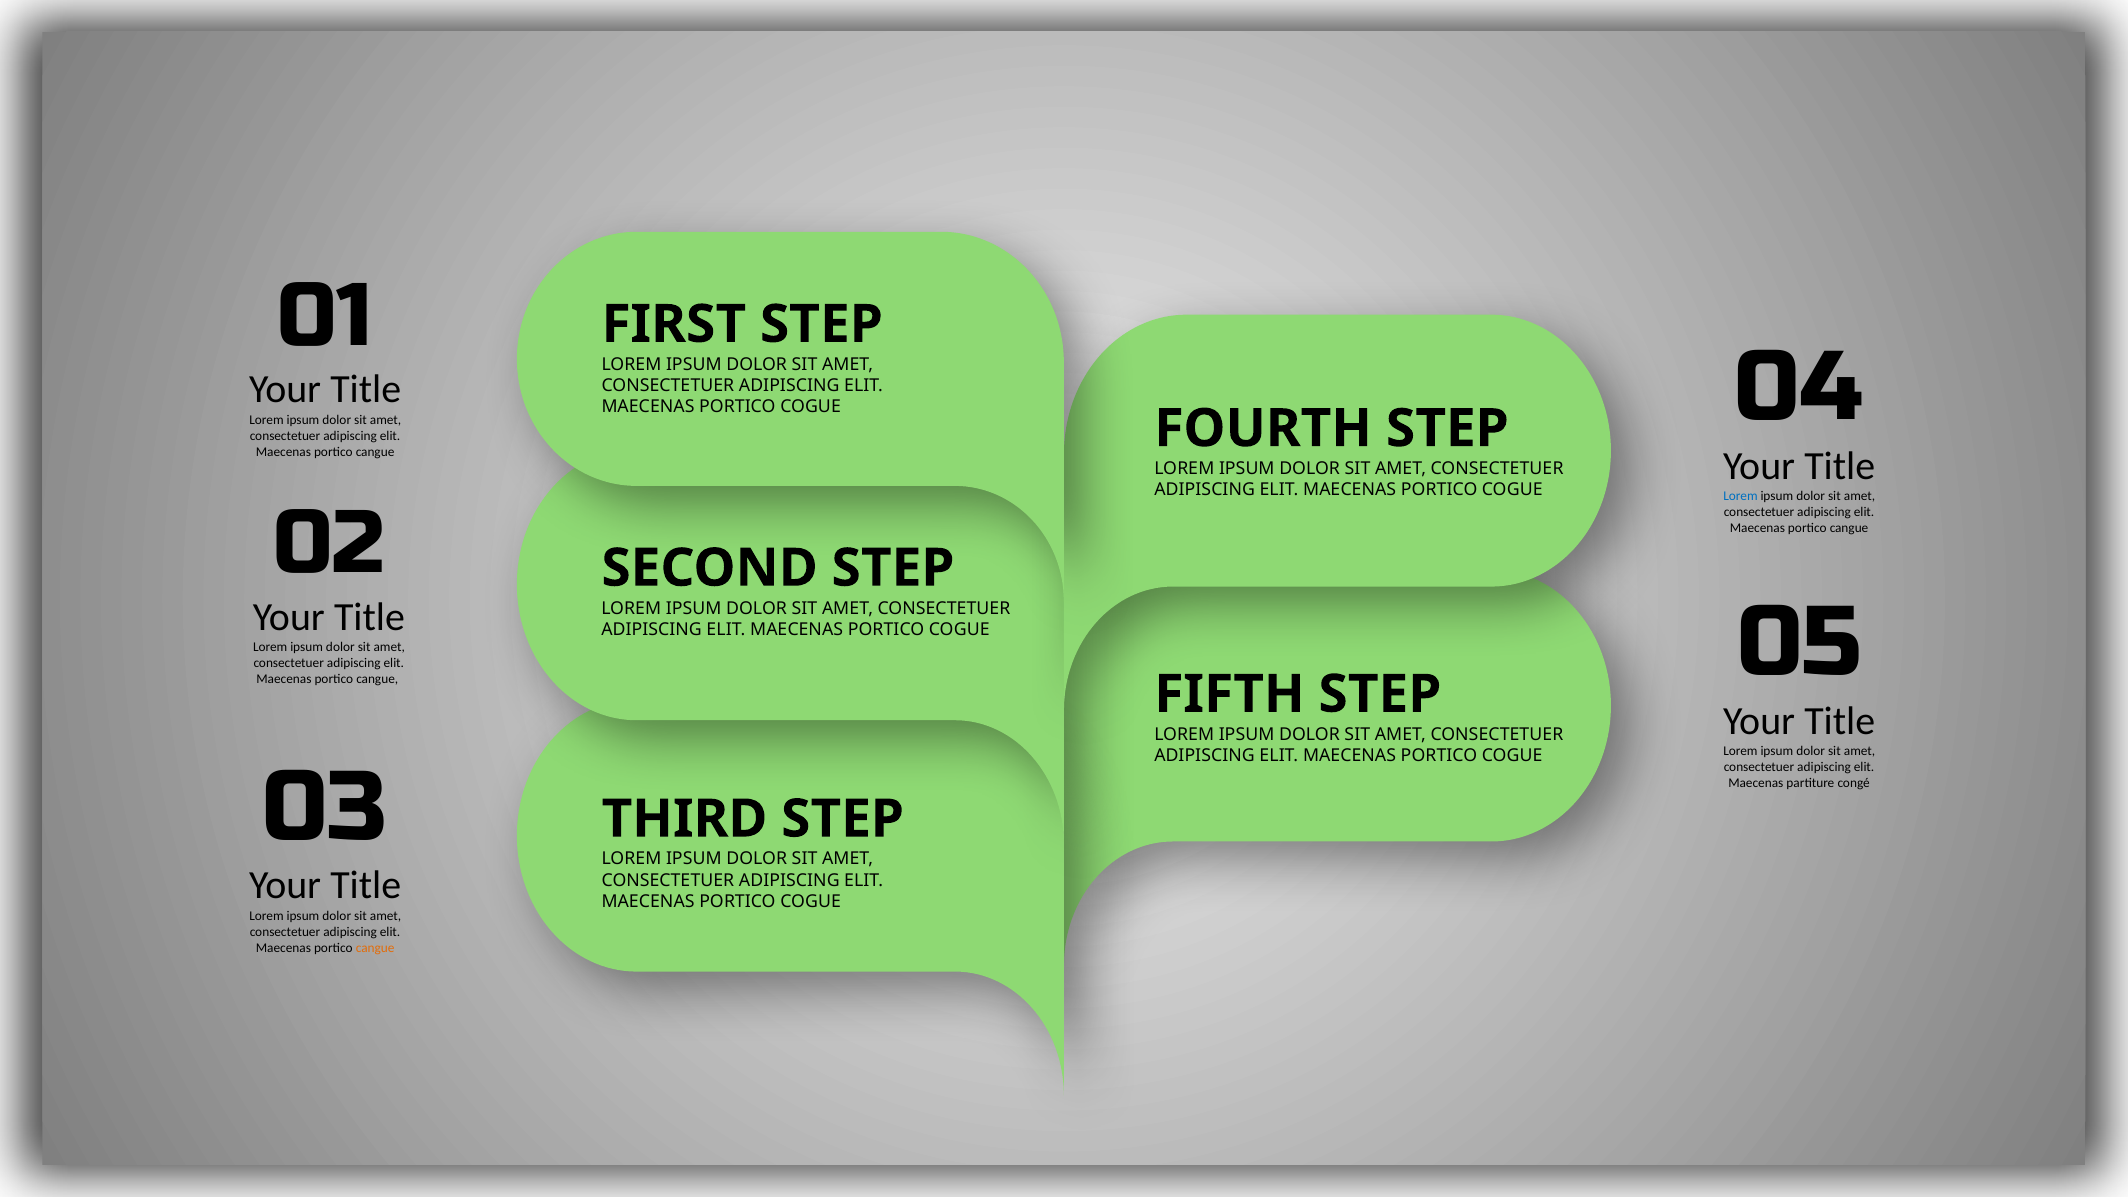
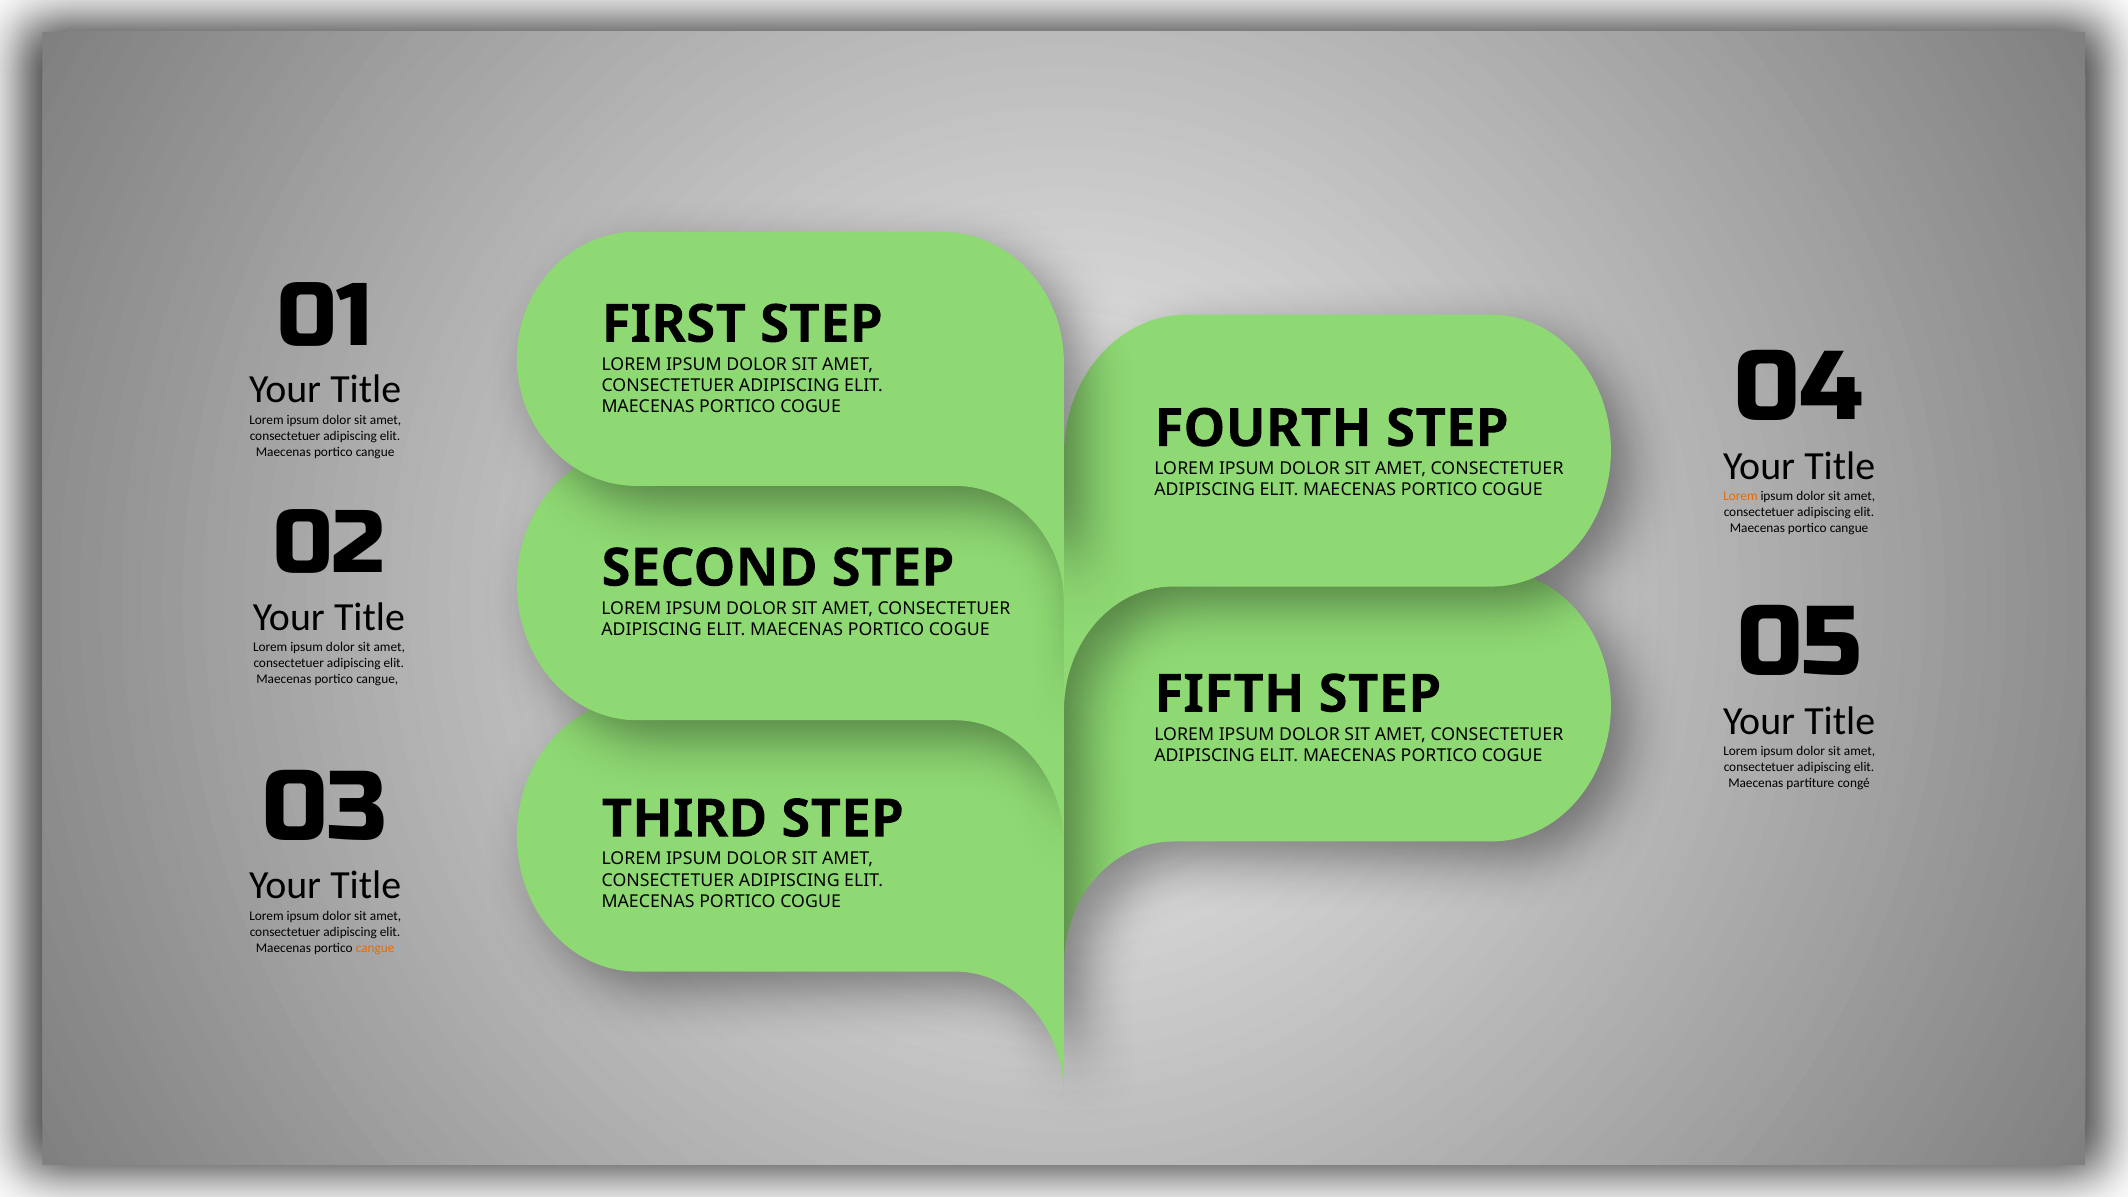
Lorem at (1740, 496) colour: blue -> orange
